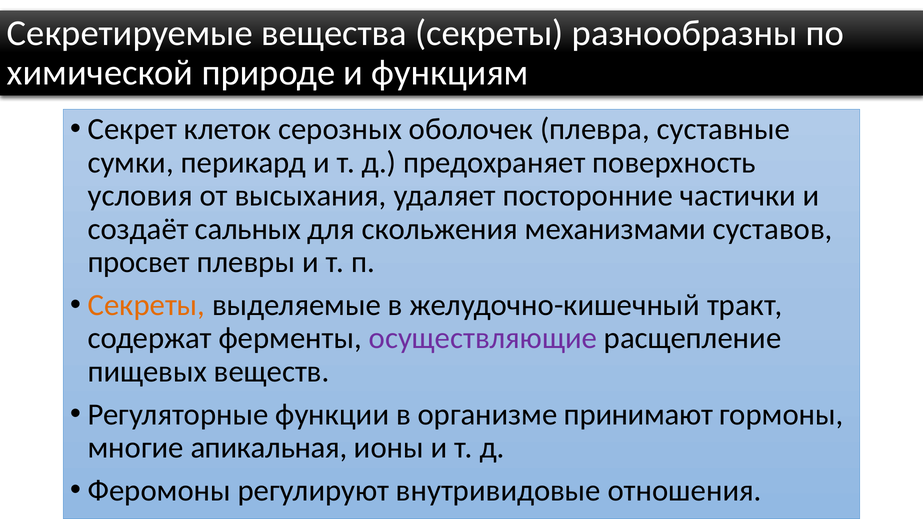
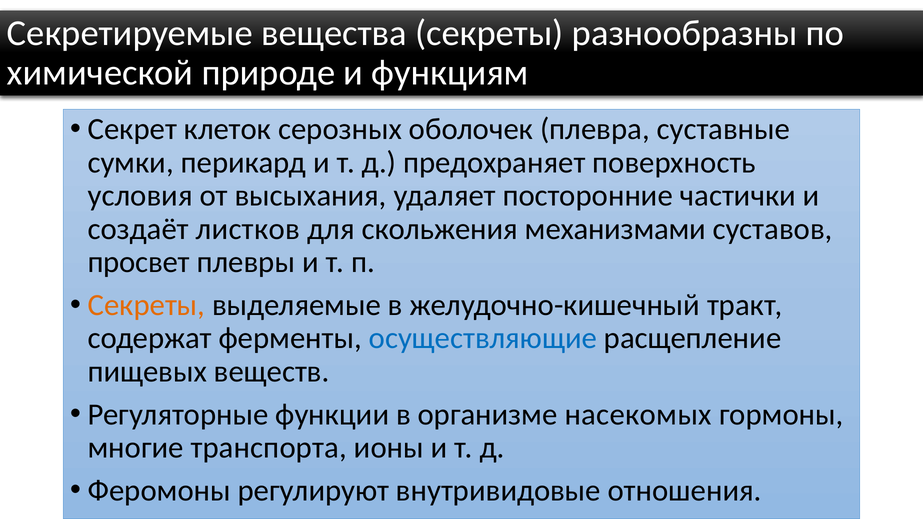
сальных: сальных -> листков
осуществляющие colour: purple -> blue
принимают: принимают -> насекомых
апикальная: апикальная -> транспорта
